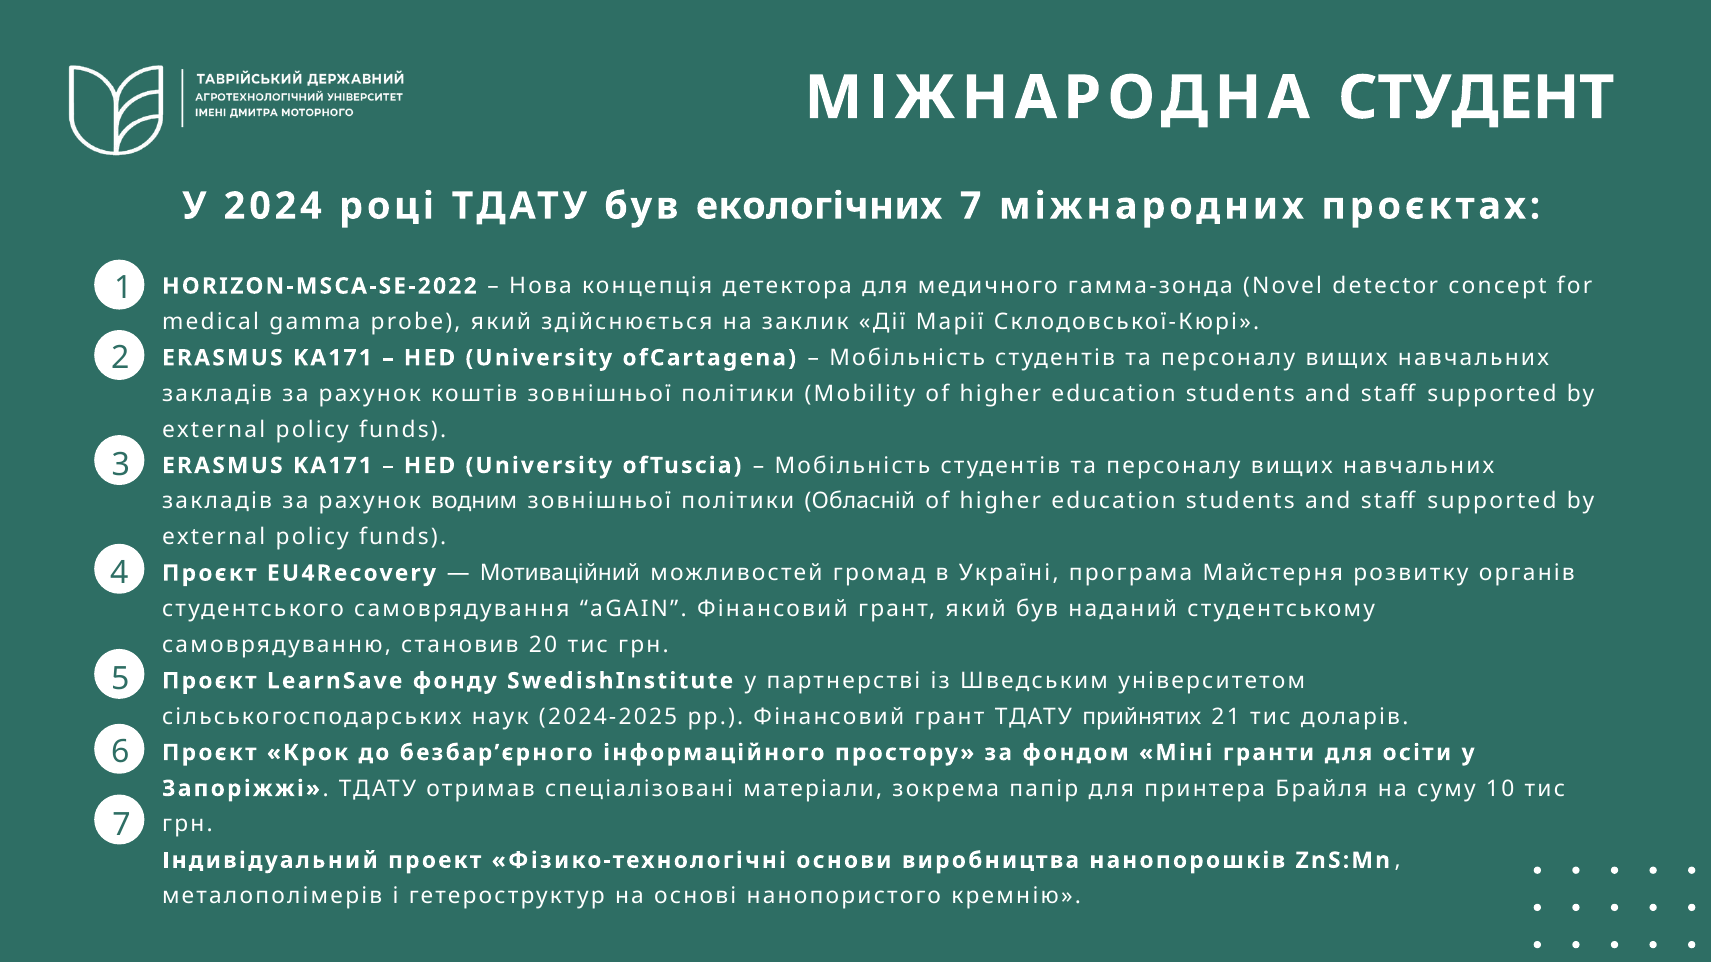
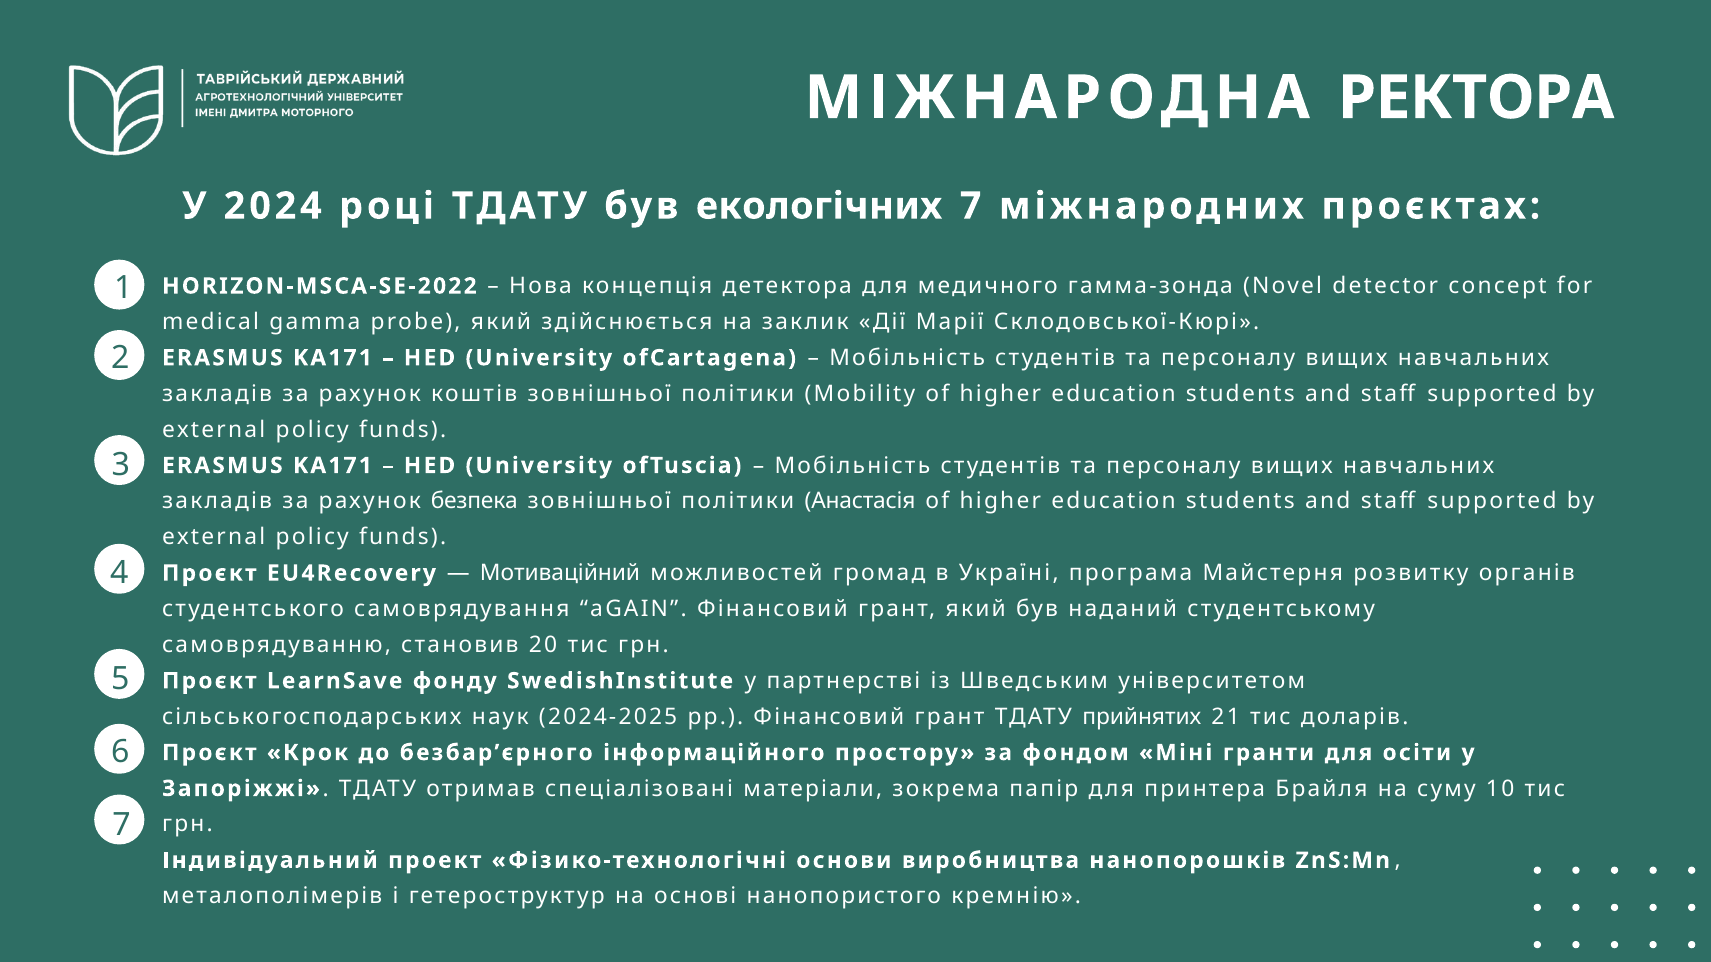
СТУДЕНТ: СТУДЕНТ -> РЕКТОРА
водним: водним -> безпека
Обласній: Обласній -> Анастасія
